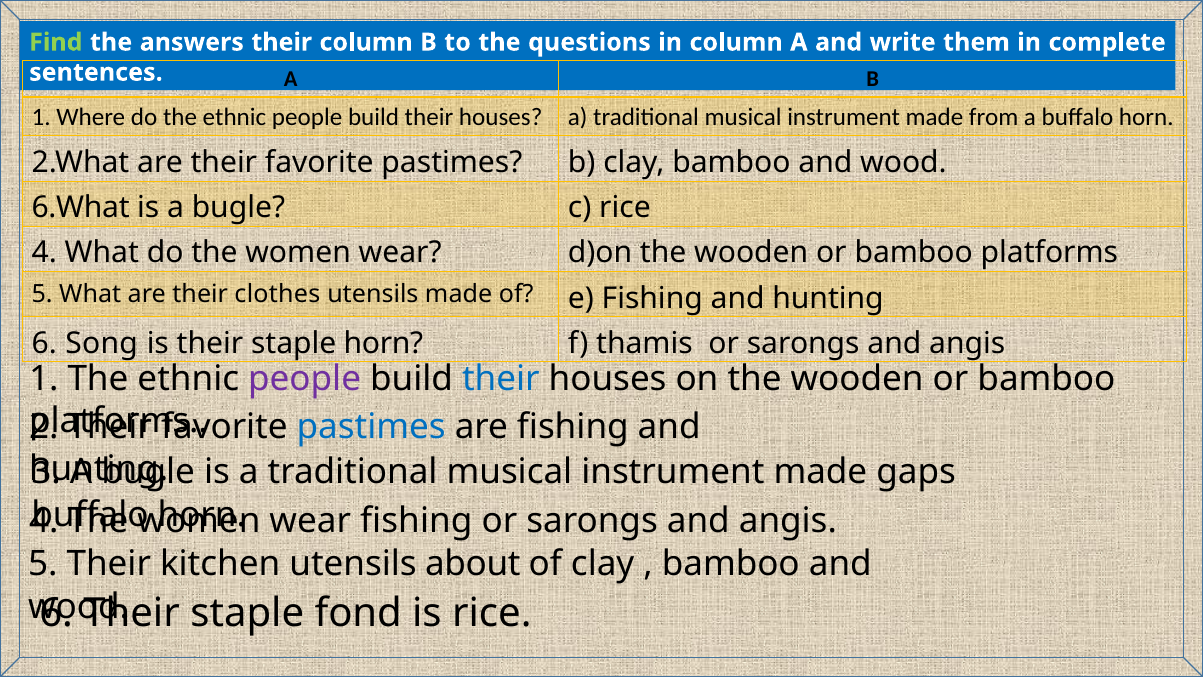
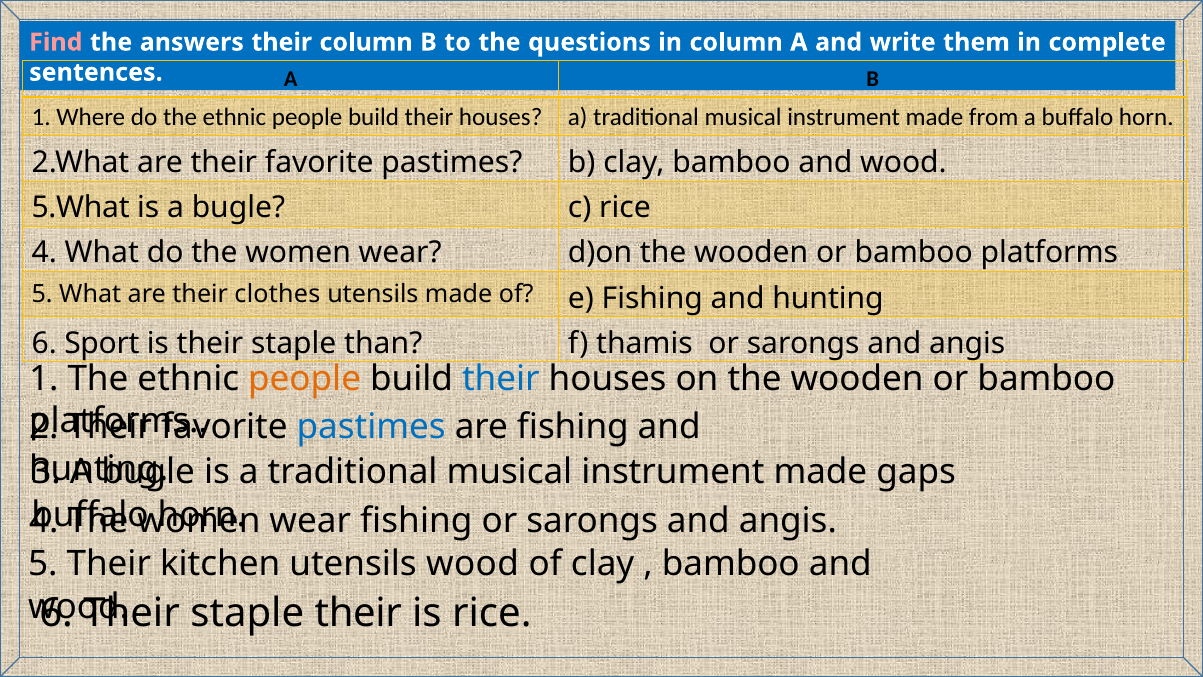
Find colour: light green -> pink
6.What: 6.What -> 5.What
Song: Song -> Sport
staple horn: horn -> than
people at (305, 379) colour: purple -> orange
utensils about: about -> wood
staple fond: fond -> their
